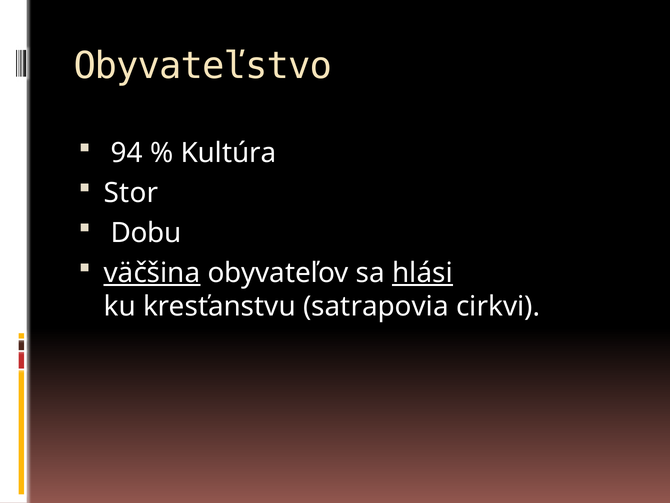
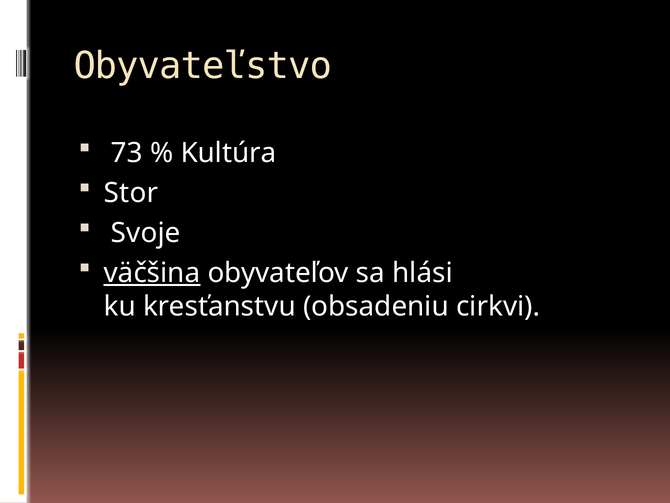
94: 94 -> 73
Dobu: Dobu -> Svoje
hlási underline: present -> none
satrapovia: satrapovia -> obsadeniu
